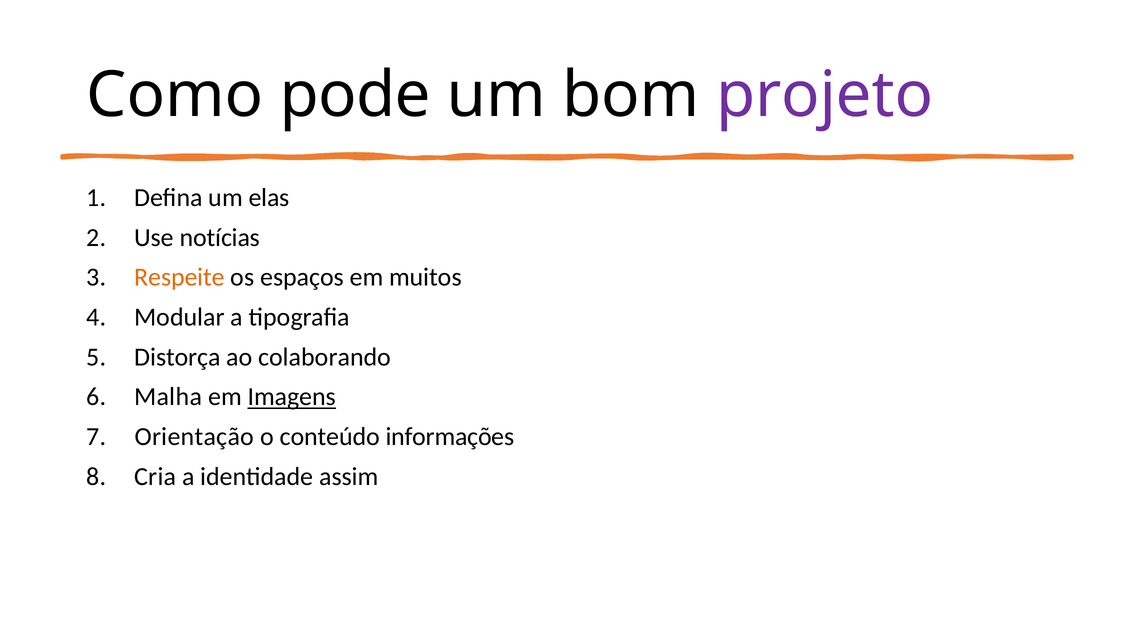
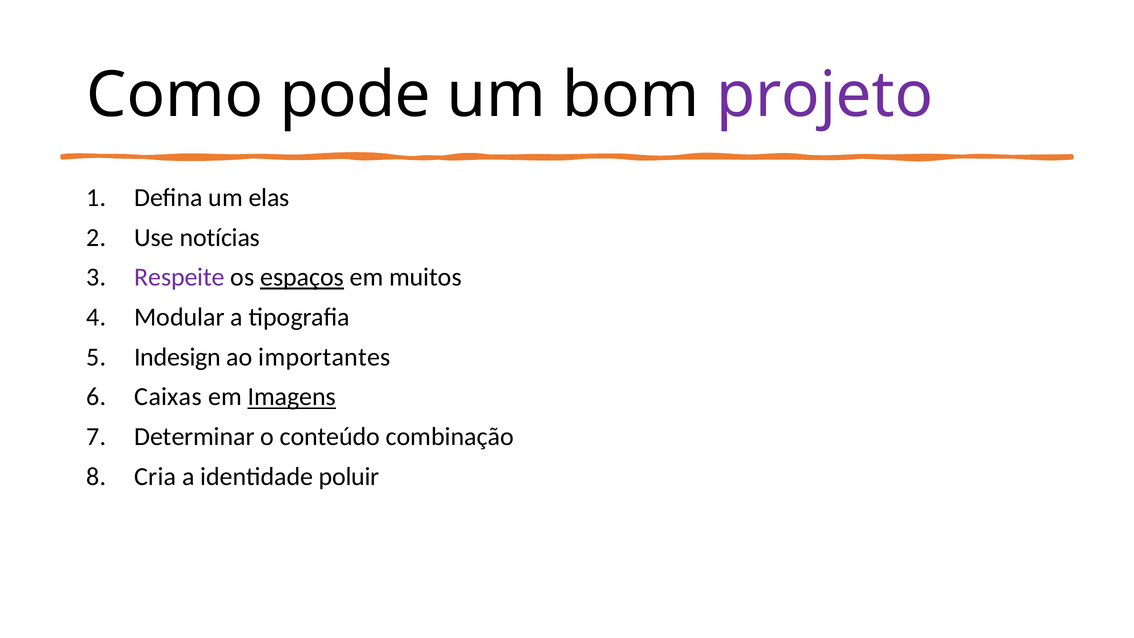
Respeite colour: orange -> purple
espaços underline: none -> present
Distorça: Distorça -> Indesign
colaborando: colaborando -> importantes
Malha: Malha -> Caixas
Orientação: Orientação -> Determinar
informações: informações -> combinação
assim: assim -> poluir
